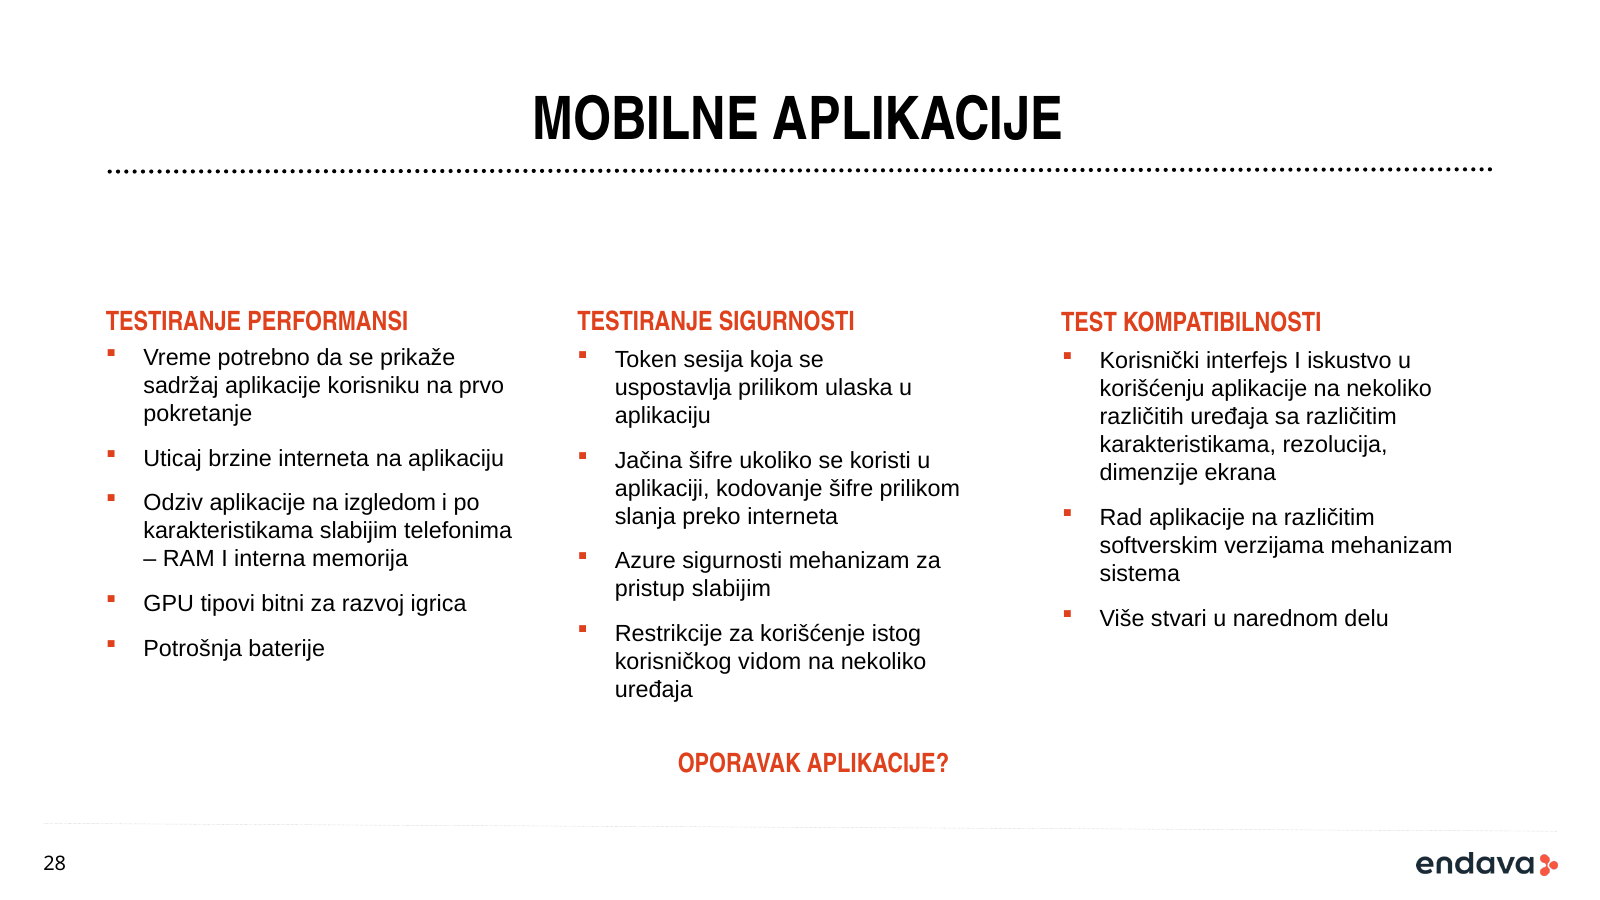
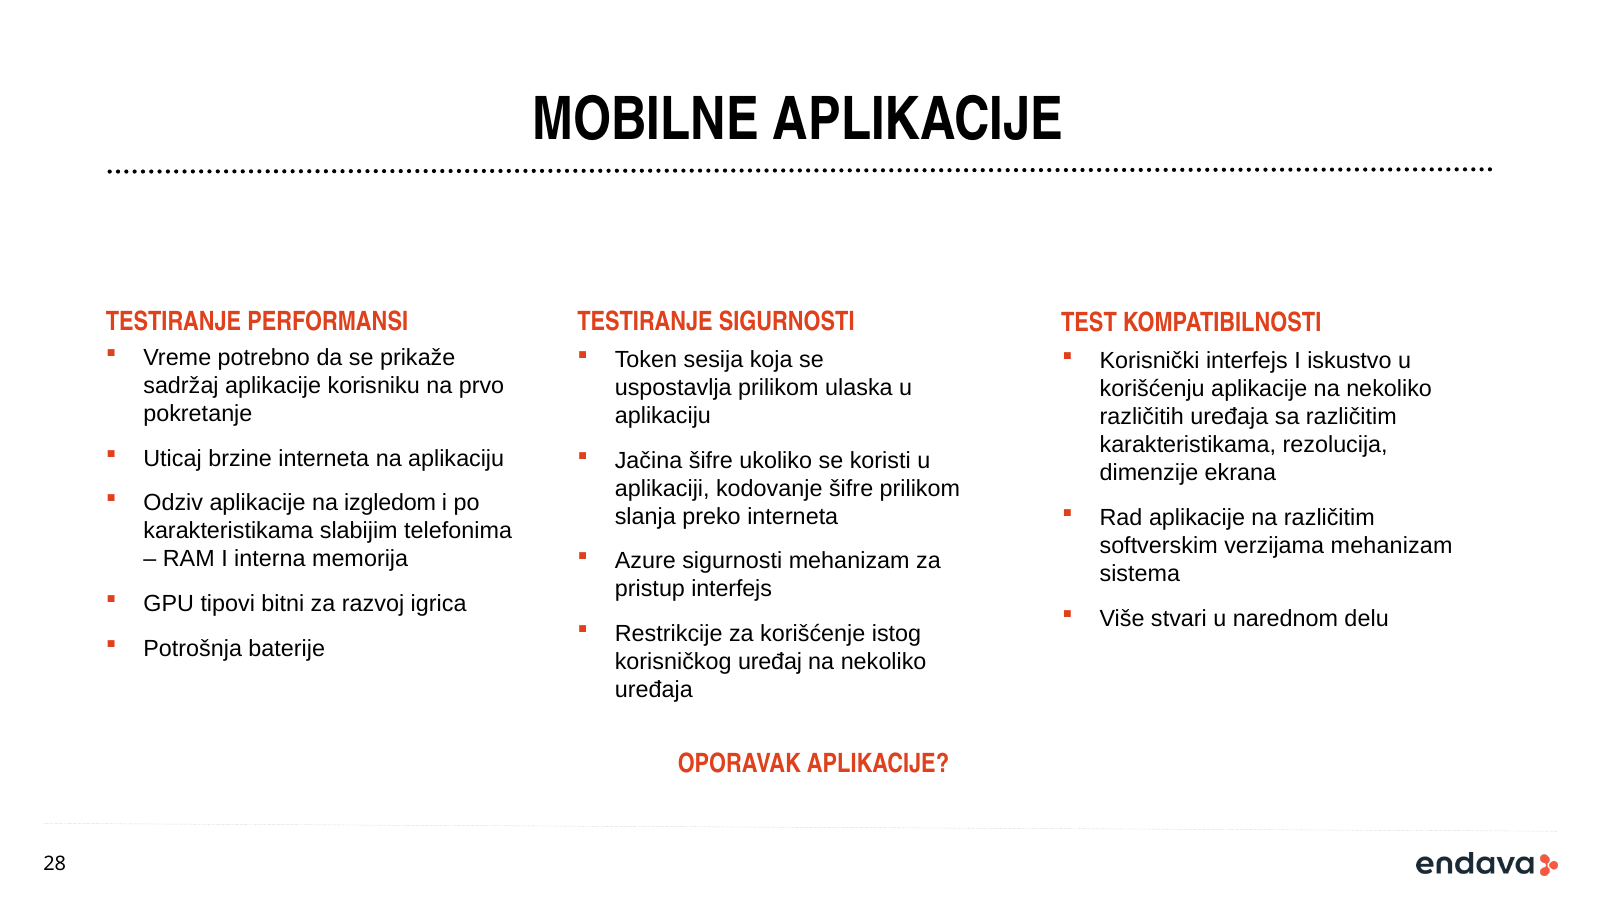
pristup slabijim: slabijim -> interfejs
vidom: vidom -> uređaj
